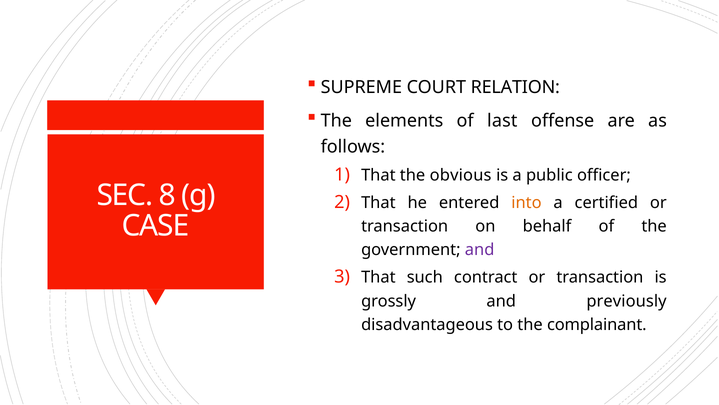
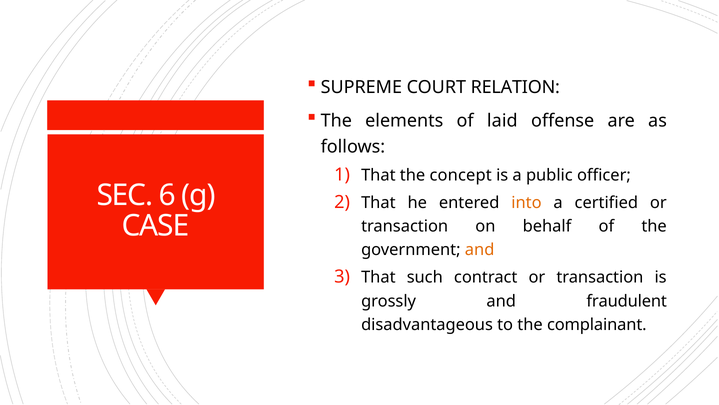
last: last -> laid
obvious: obvious -> concept
8: 8 -> 6
and at (480, 250) colour: purple -> orange
previously: previously -> fraudulent
